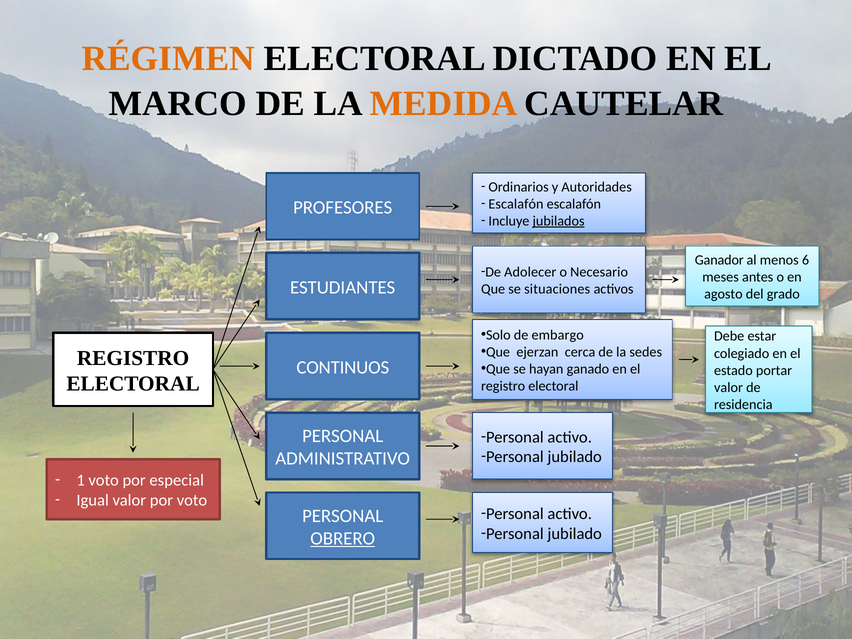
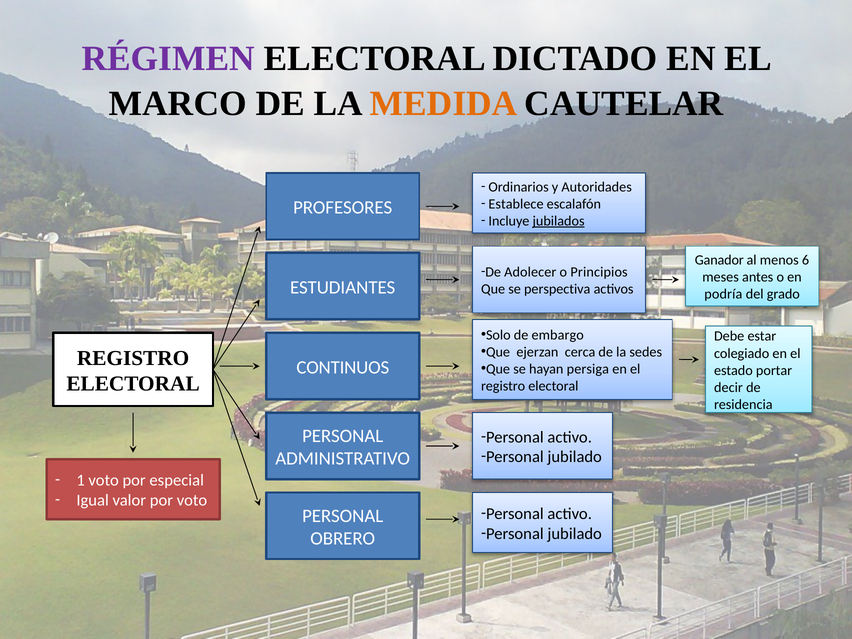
RÉGIMEN colour: orange -> purple
Escalafón at (516, 204): Escalafón -> Establece
Necesario: Necesario -> Principios
situaciones: situaciones -> perspectiva
agosto: agosto -> podría
ganado: ganado -> persiga
valor at (729, 387): valor -> decir
OBRERO underline: present -> none
